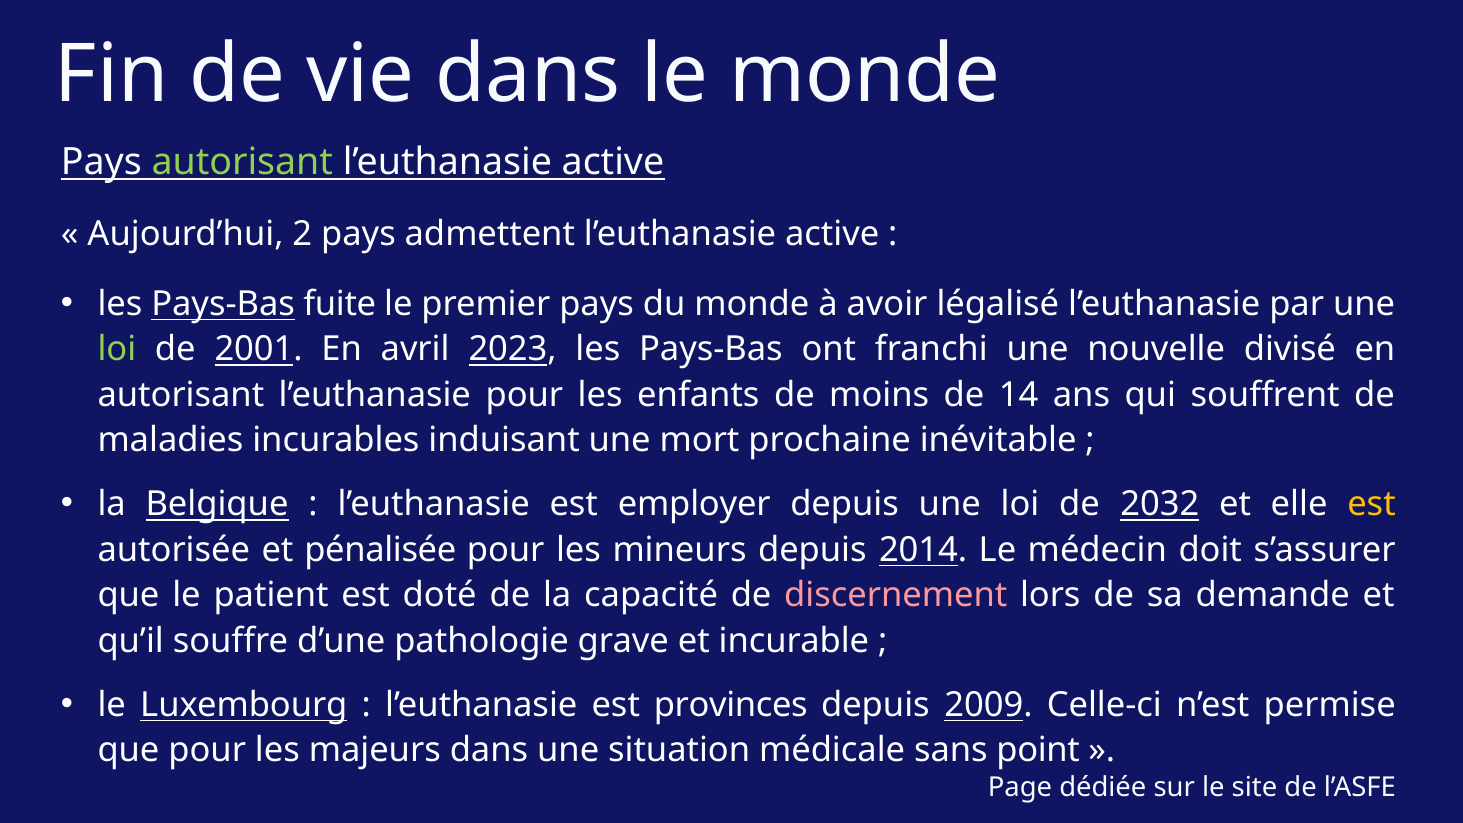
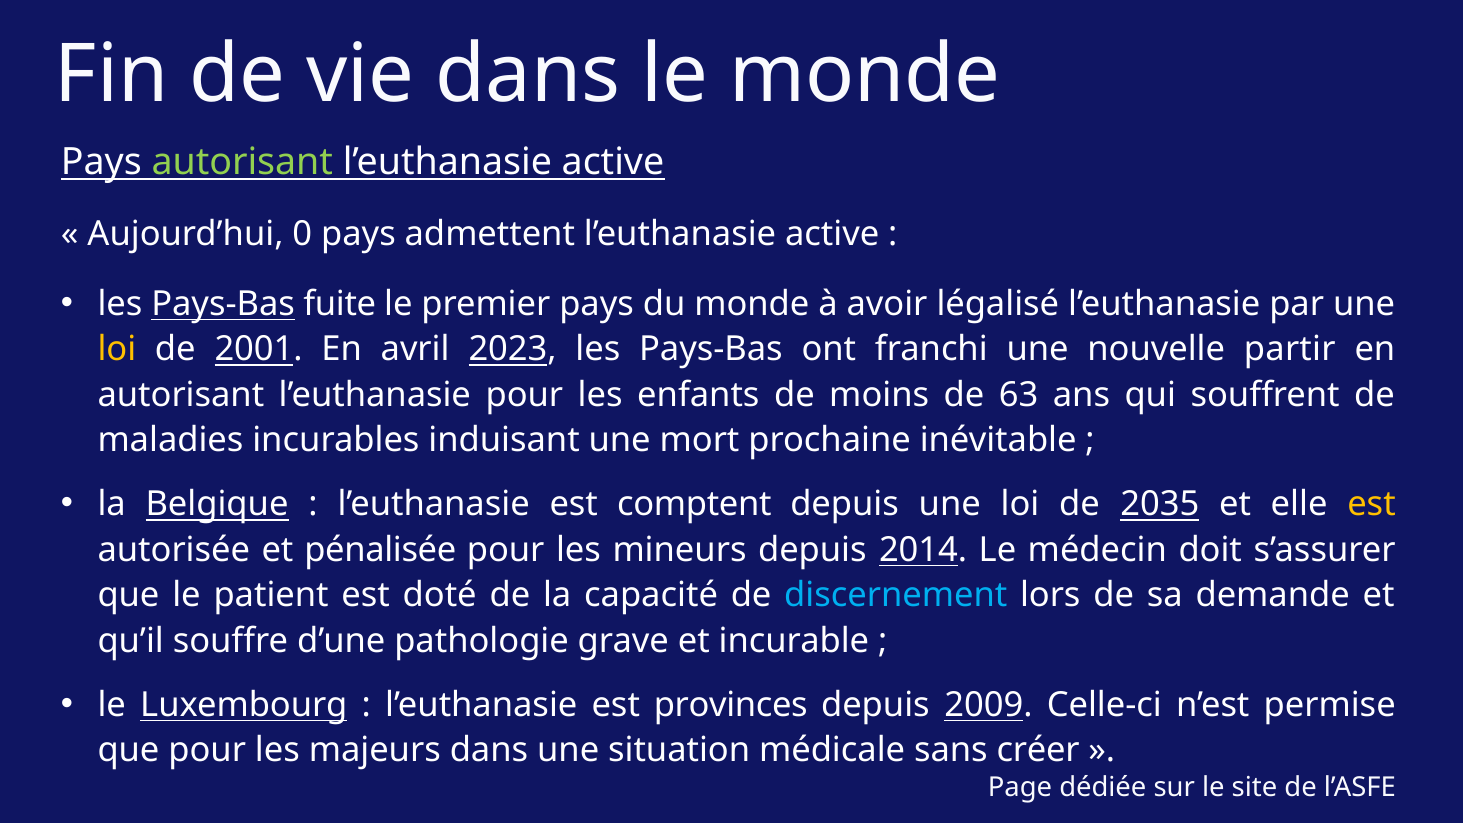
2: 2 -> 0
loi at (117, 349) colour: light green -> yellow
divisé: divisé -> partir
14: 14 -> 63
employer: employer -> comptent
2032: 2032 -> 2035
discernement colour: pink -> light blue
point: point -> créer
